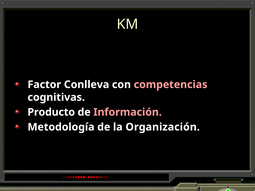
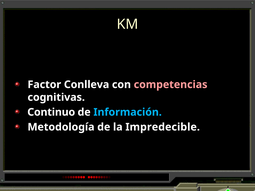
Producto: Producto -> Continuo
Información colour: pink -> light blue
Organización: Organización -> Impredecible
